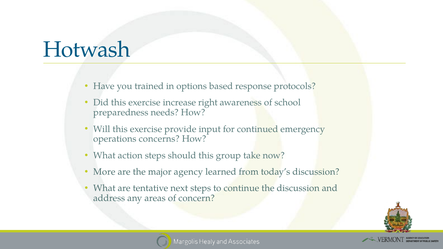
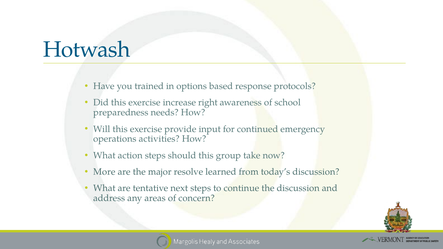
concerns: concerns -> activities
agency: agency -> resolve
